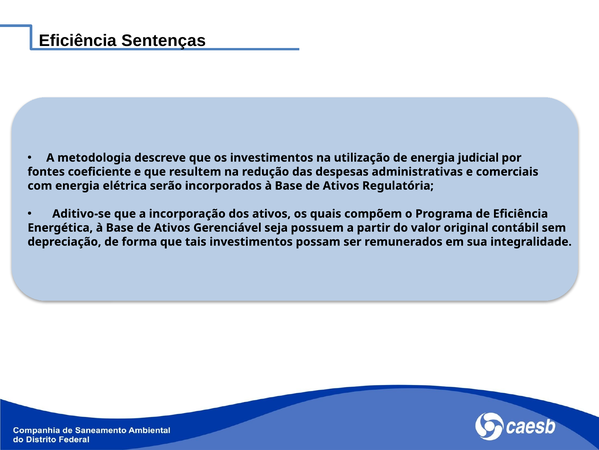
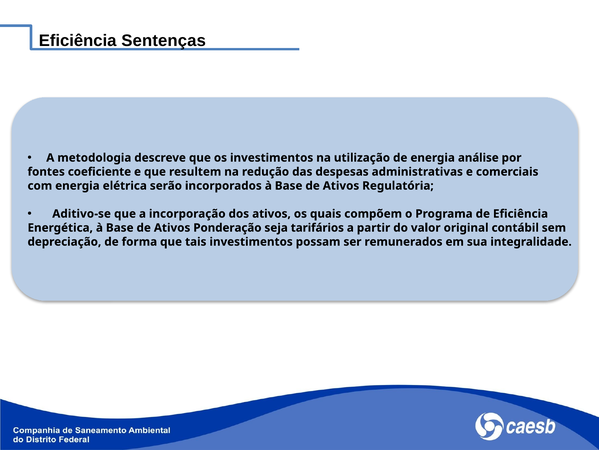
judicial: judicial -> análise
Gerenciável: Gerenciável -> Ponderação
possuem: possuem -> tarifários
